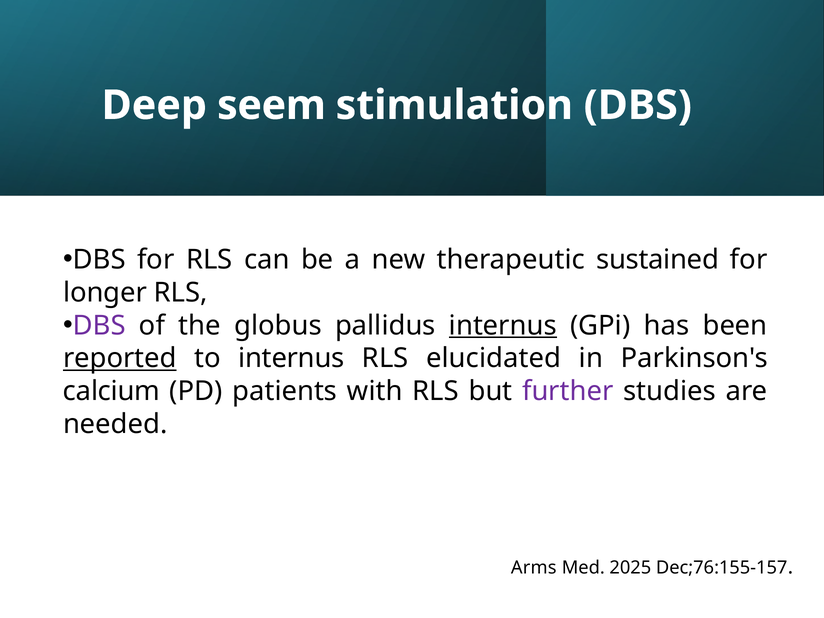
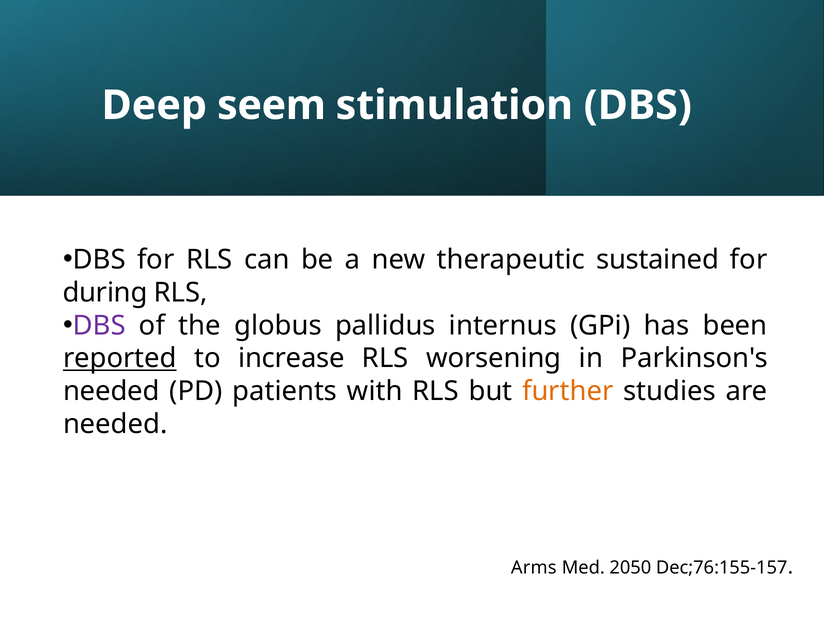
longer: longer -> during
internus at (503, 325) underline: present -> none
to internus: internus -> increase
elucidated: elucidated -> worsening
calcium at (111, 391): calcium -> needed
further colour: purple -> orange
2025: 2025 -> 2050
